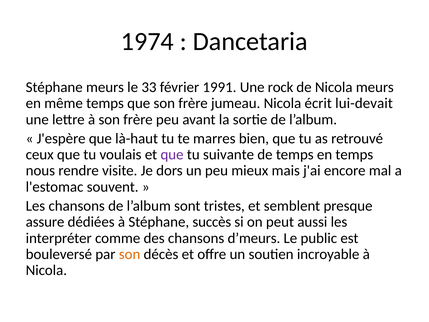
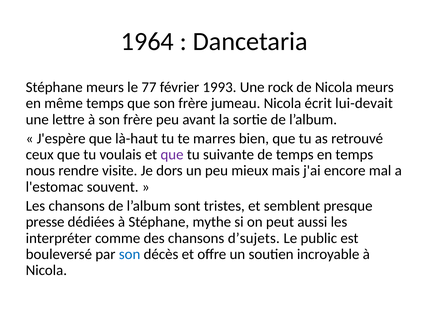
1974: 1974 -> 1964
33: 33 -> 77
1991: 1991 -> 1993
assure: assure -> presse
succès: succès -> mythe
d’meurs: d’meurs -> d’sujets
son at (130, 254) colour: orange -> blue
